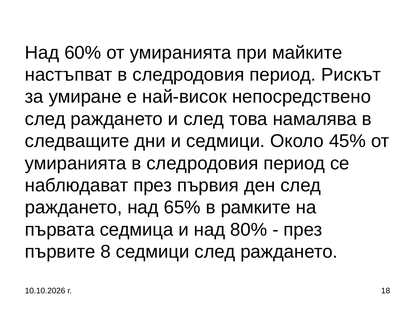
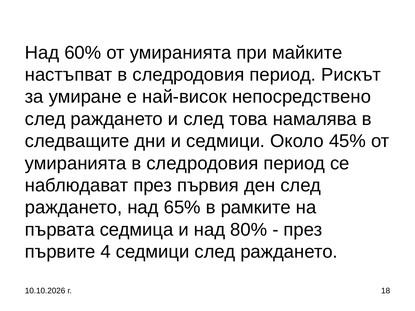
8: 8 -> 4
